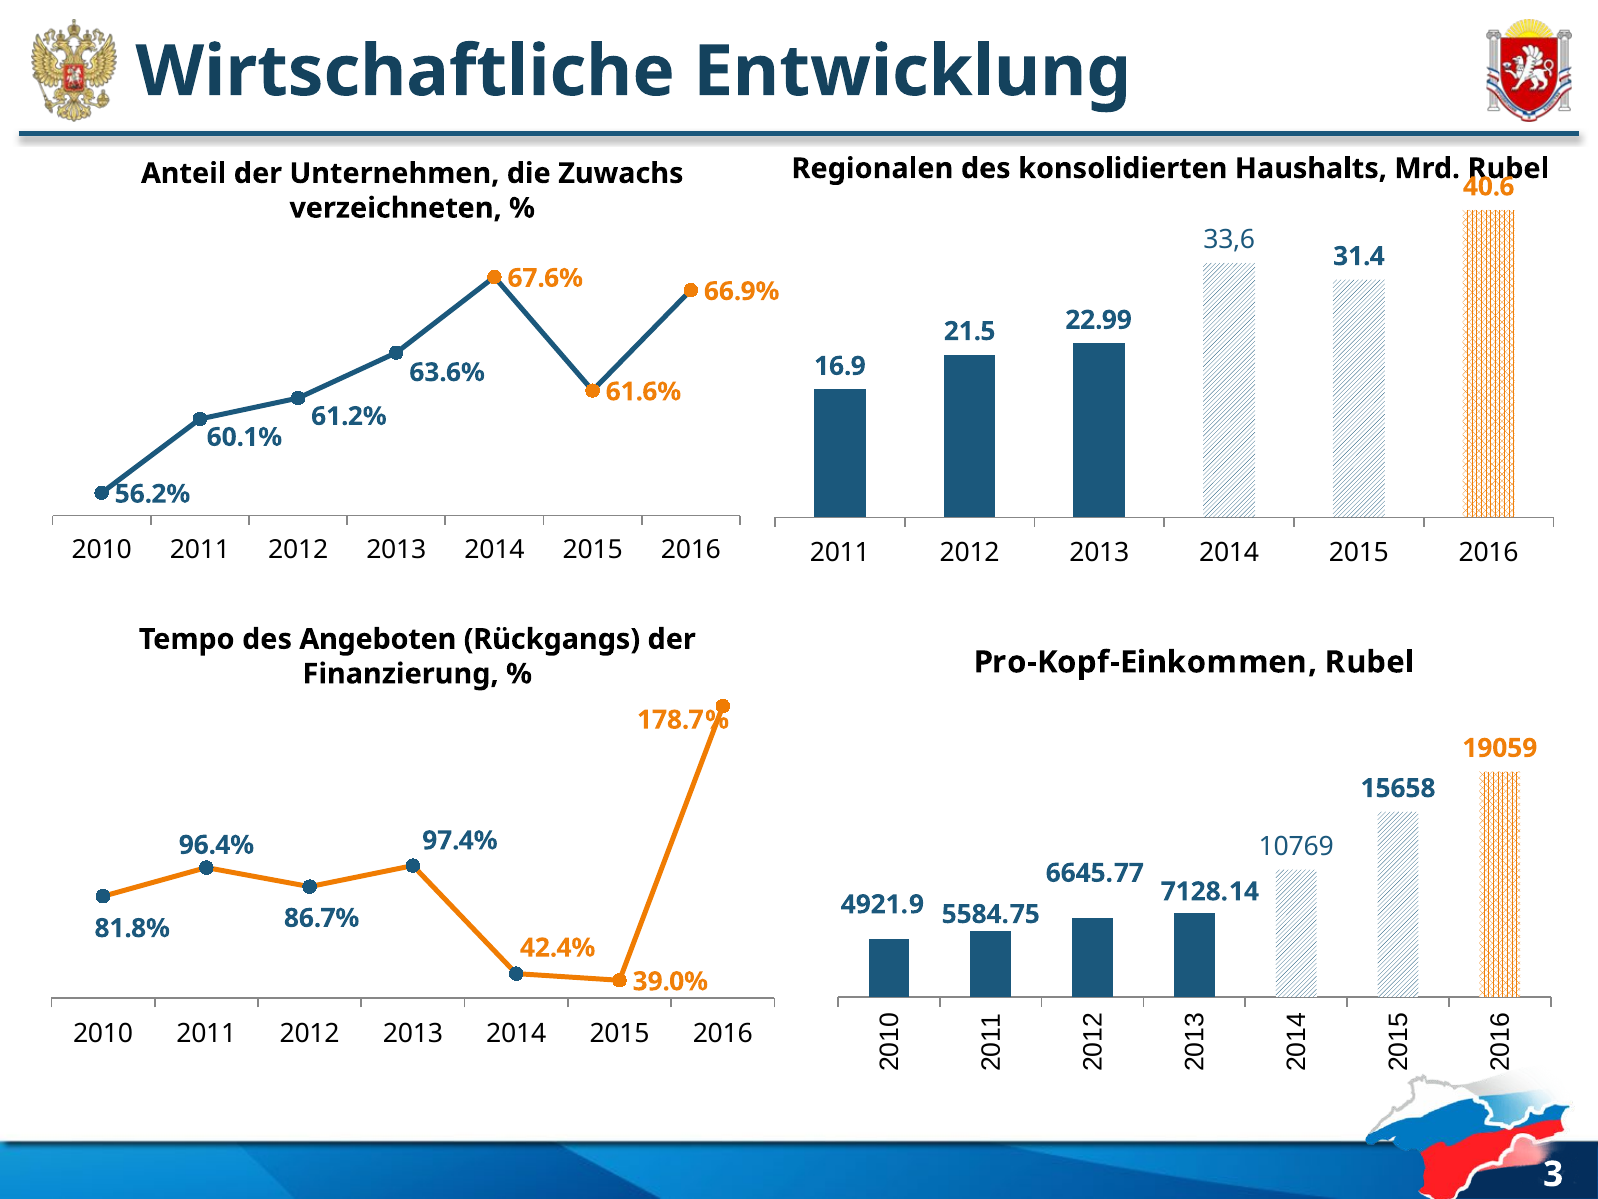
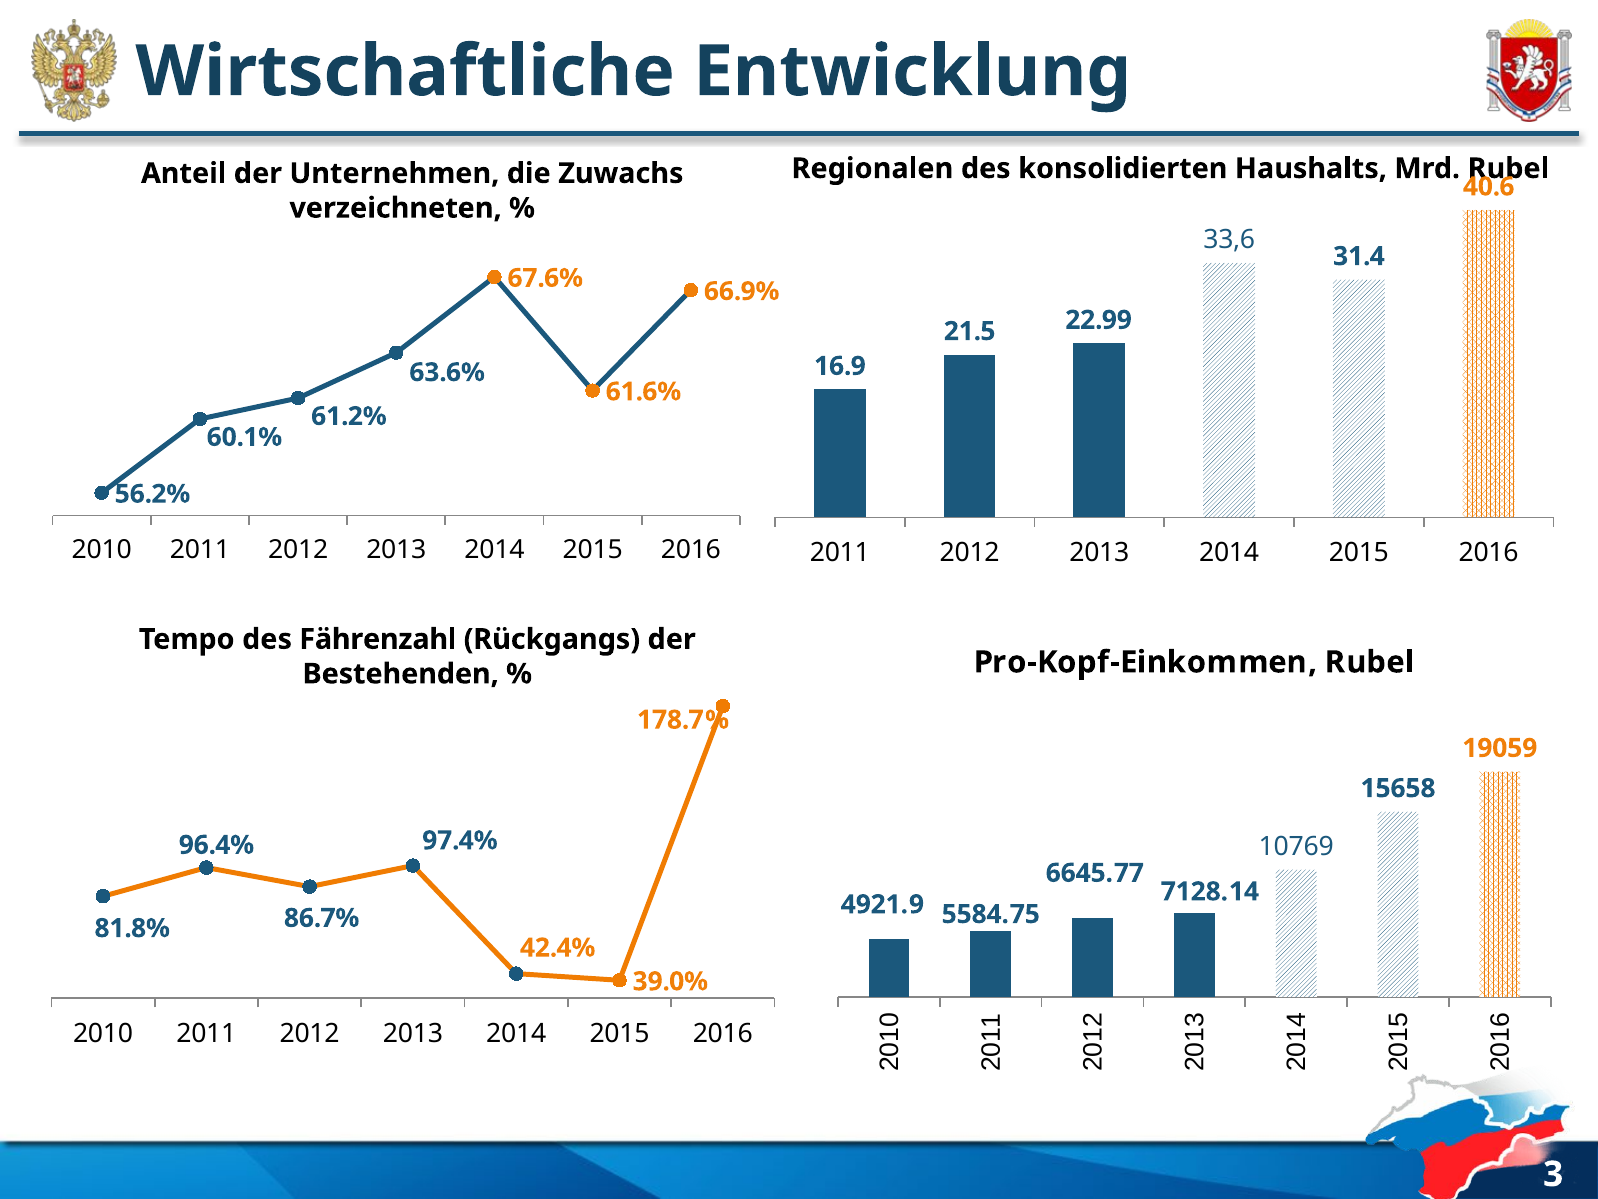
Angeboten: Angeboten -> Fährenzahl
Finanzierung: Finanzierung -> Bestehenden
